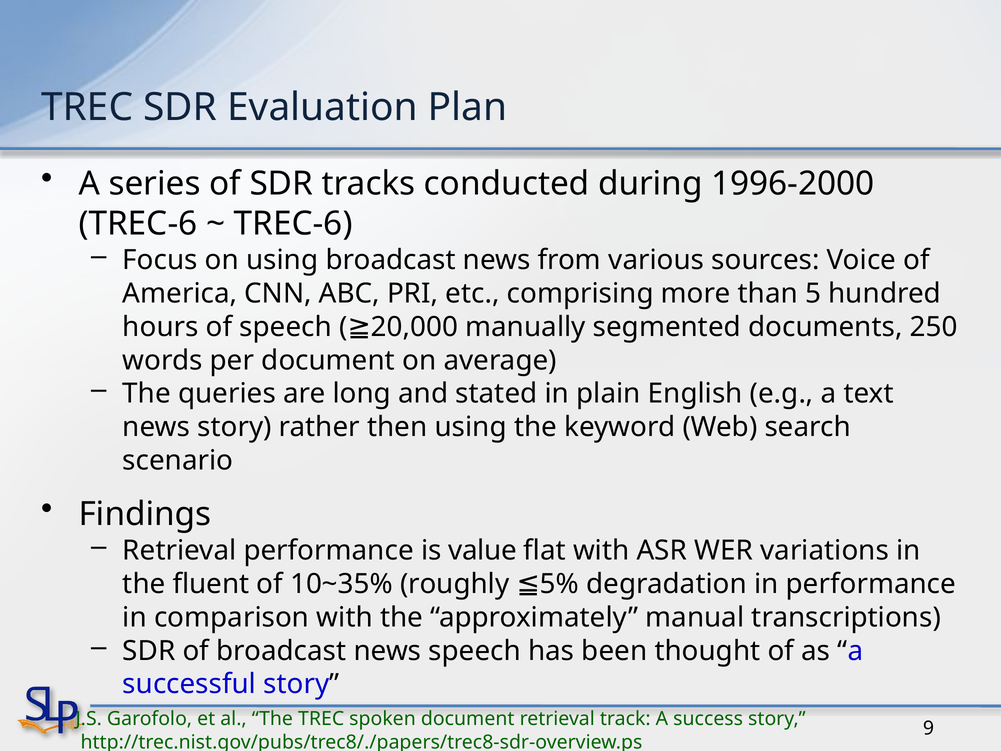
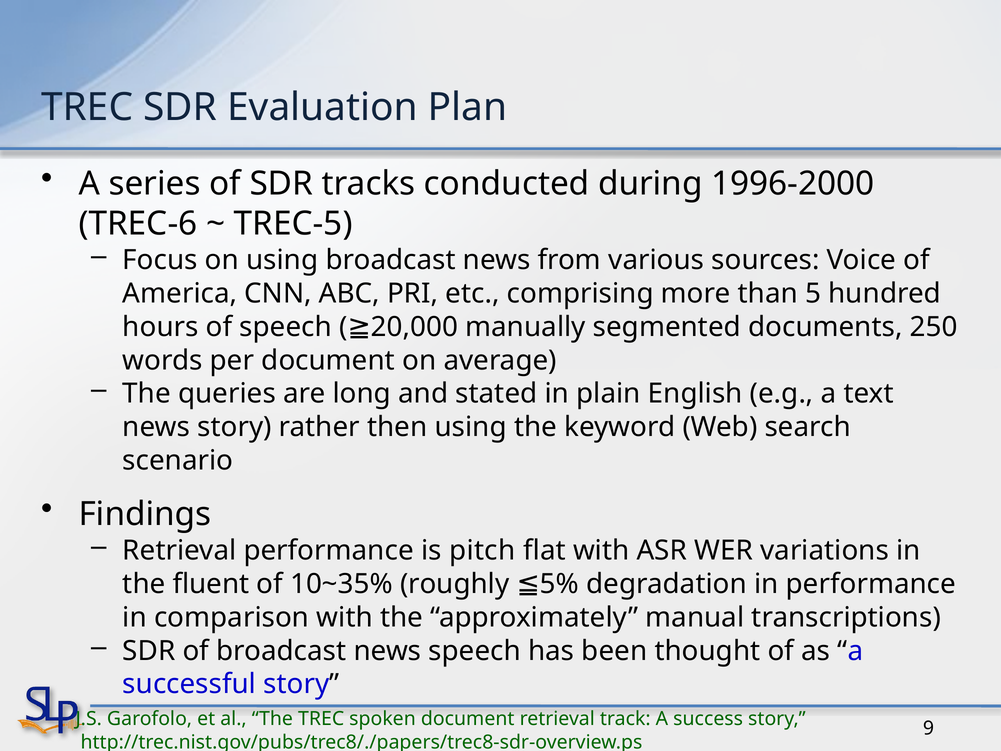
TREC-6 at (293, 224): TREC-6 -> TREC-5
value: value -> pitch
